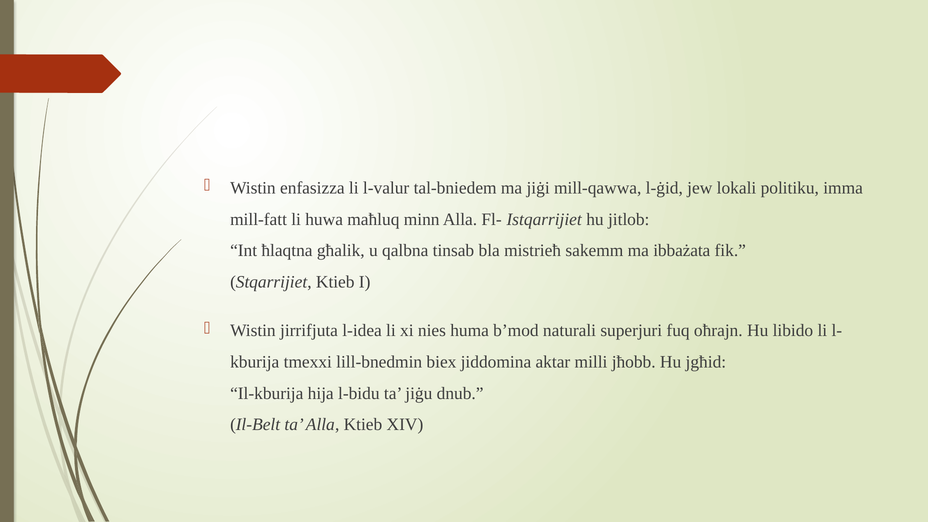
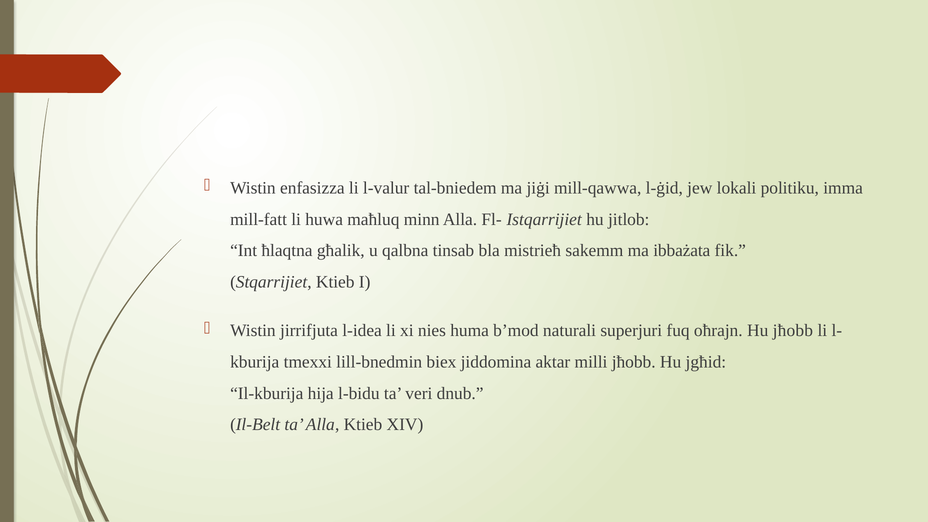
Hu libido: libido -> jħobb
jiġu: jiġu -> veri
